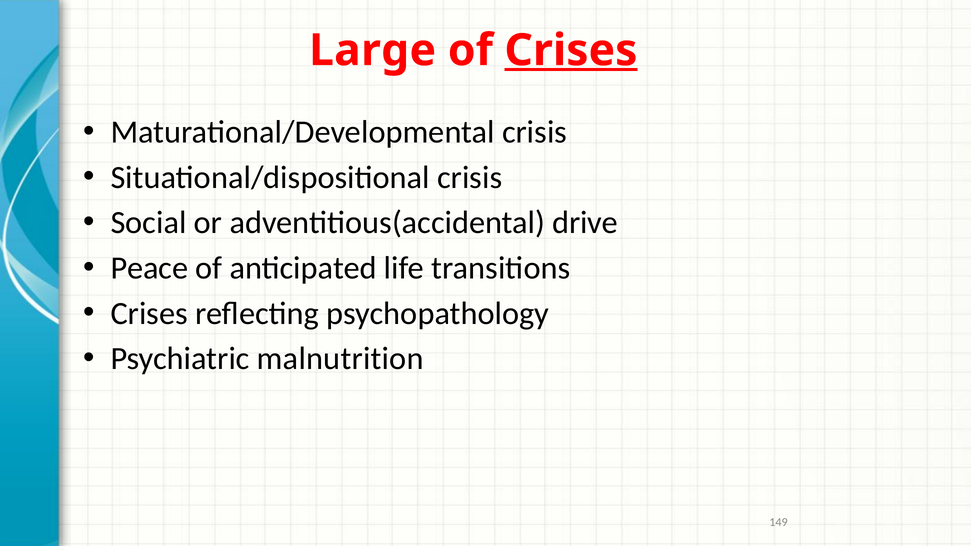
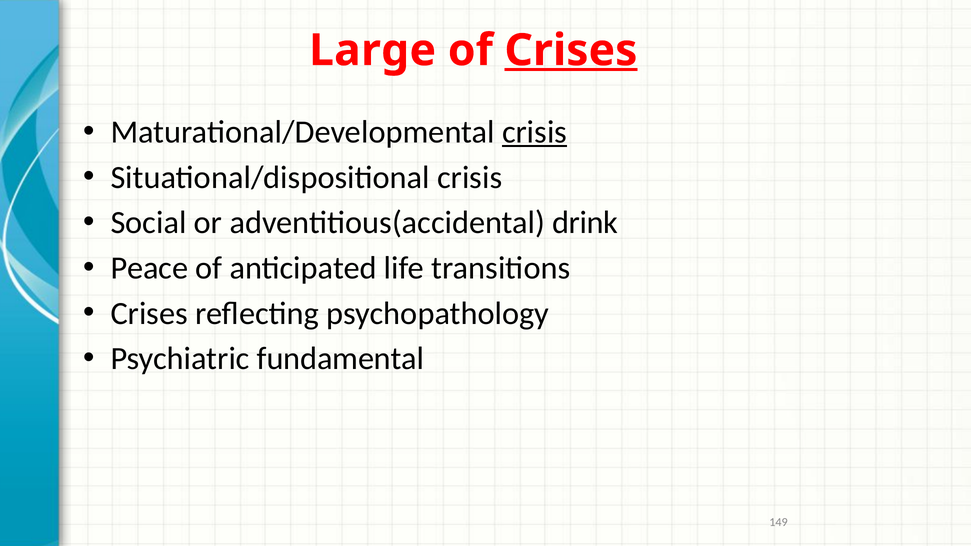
crisis at (535, 132) underline: none -> present
drive: drive -> drink
malnutrition: malnutrition -> fundamental
